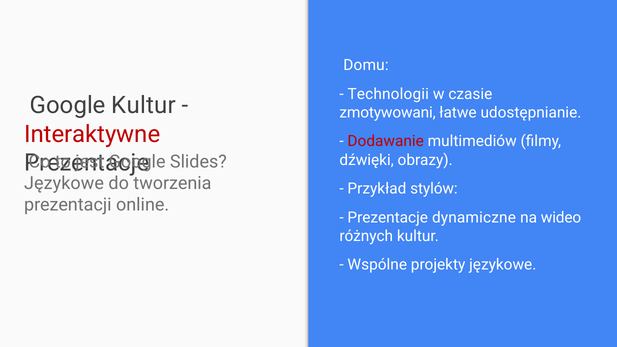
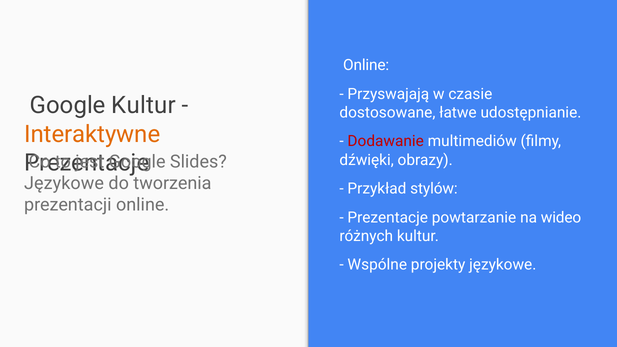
Domu at (366, 65): Domu -> Online
Technologii: Technologii -> Przyswajają
zmotywowani: zmotywowani -> dostosowane
Interaktywne colour: red -> orange
dynamiczne: dynamiczne -> powtarzanie
